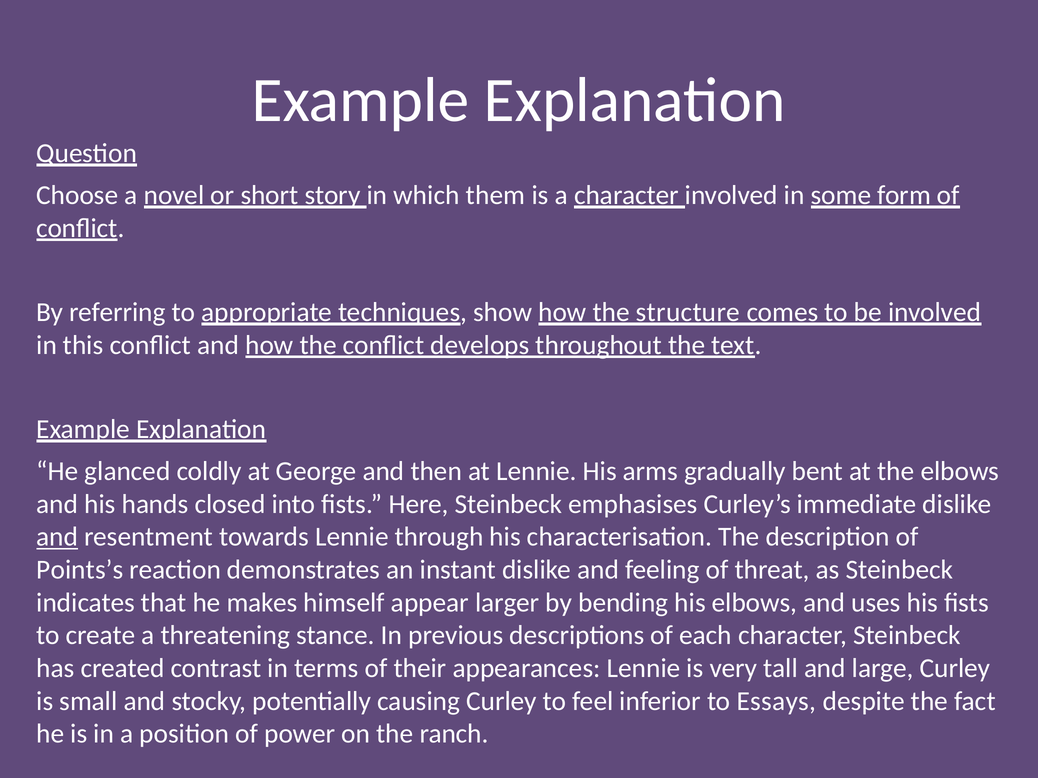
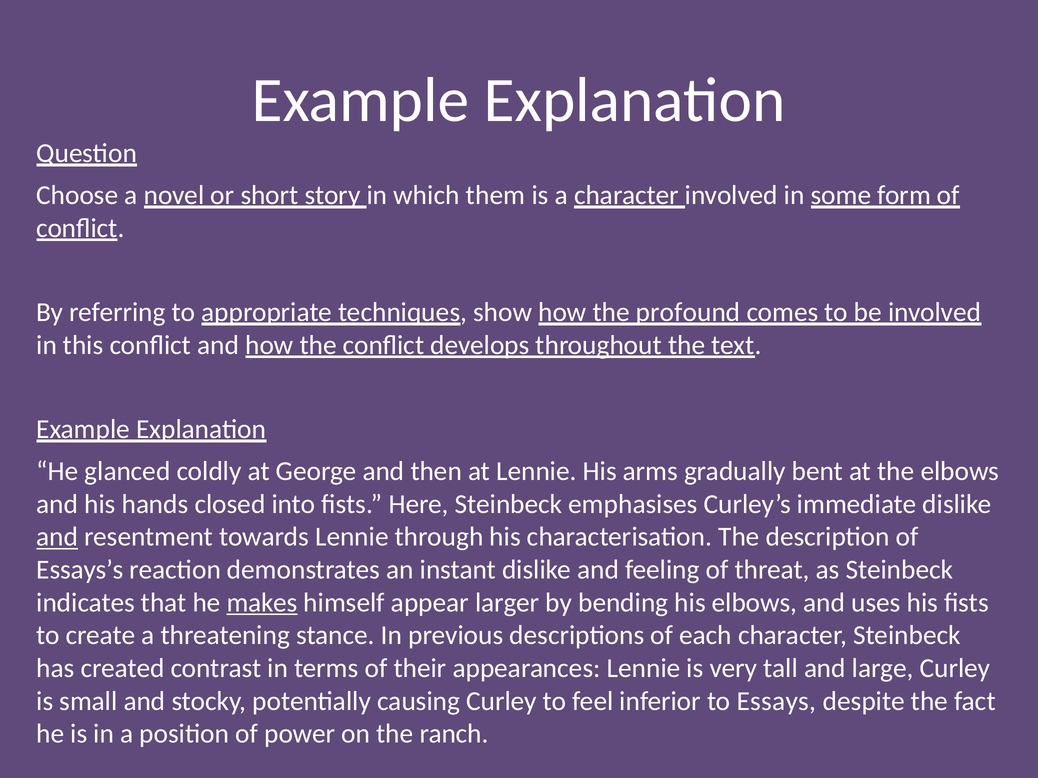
structure: structure -> profound
Points’s: Points’s -> Essays’s
makes underline: none -> present
